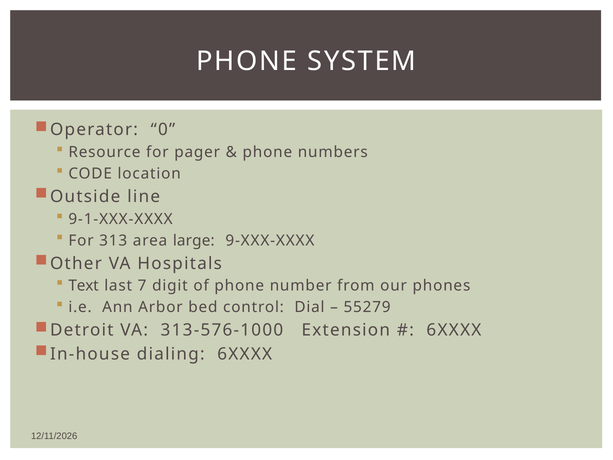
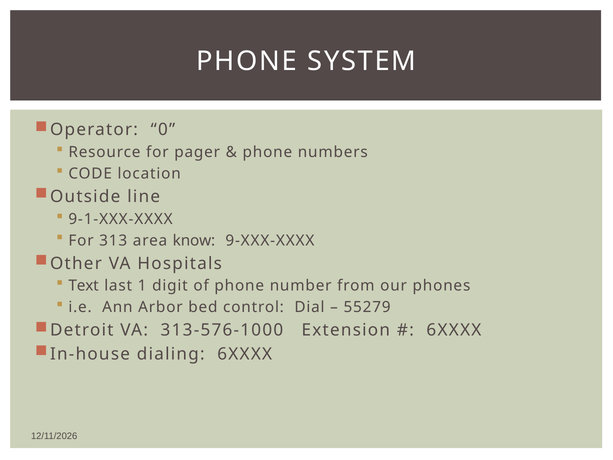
large: large -> know
7: 7 -> 1
